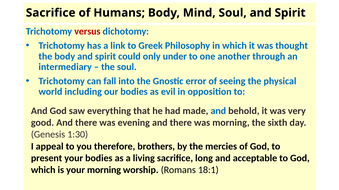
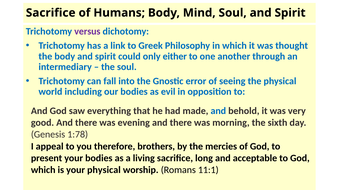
versus colour: red -> purple
under: under -> either
1:30: 1:30 -> 1:78
your morning: morning -> physical
18:1: 18:1 -> 11:1
